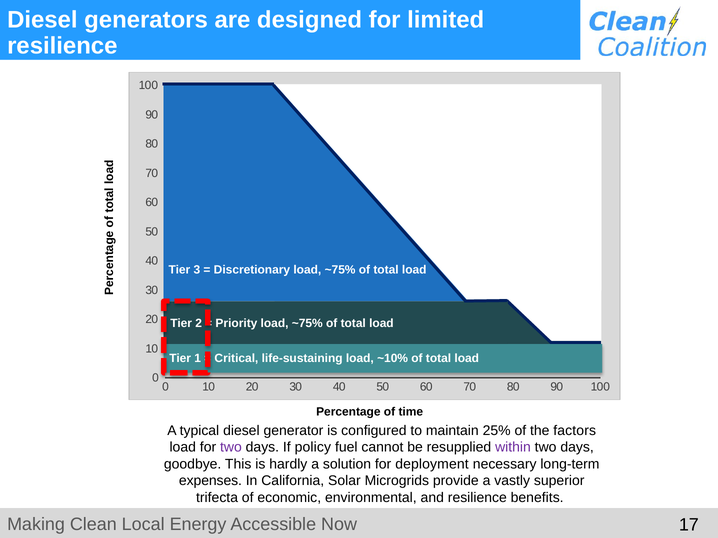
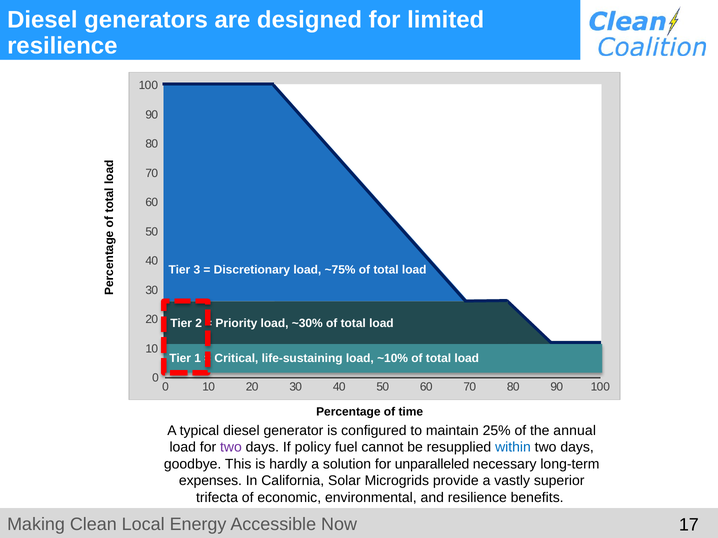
Priority load ~75%: ~75% -> ~30%
factors: factors -> annual
within colour: purple -> blue
deployment: deployment -> unparalleled
